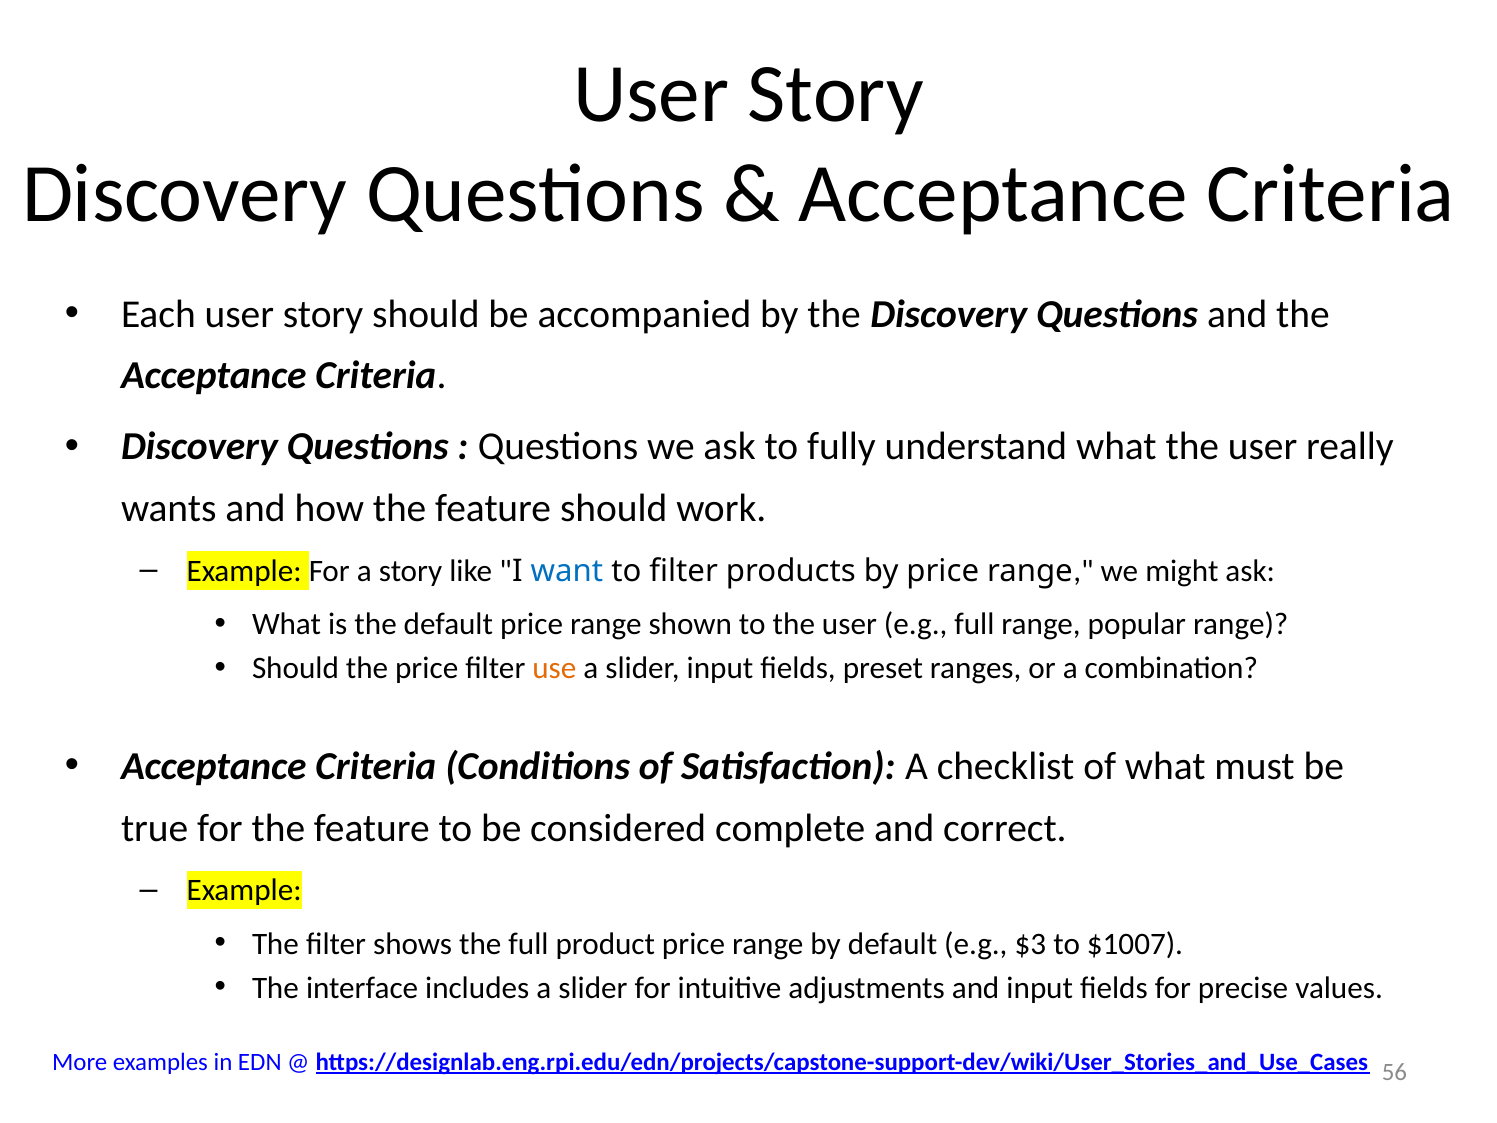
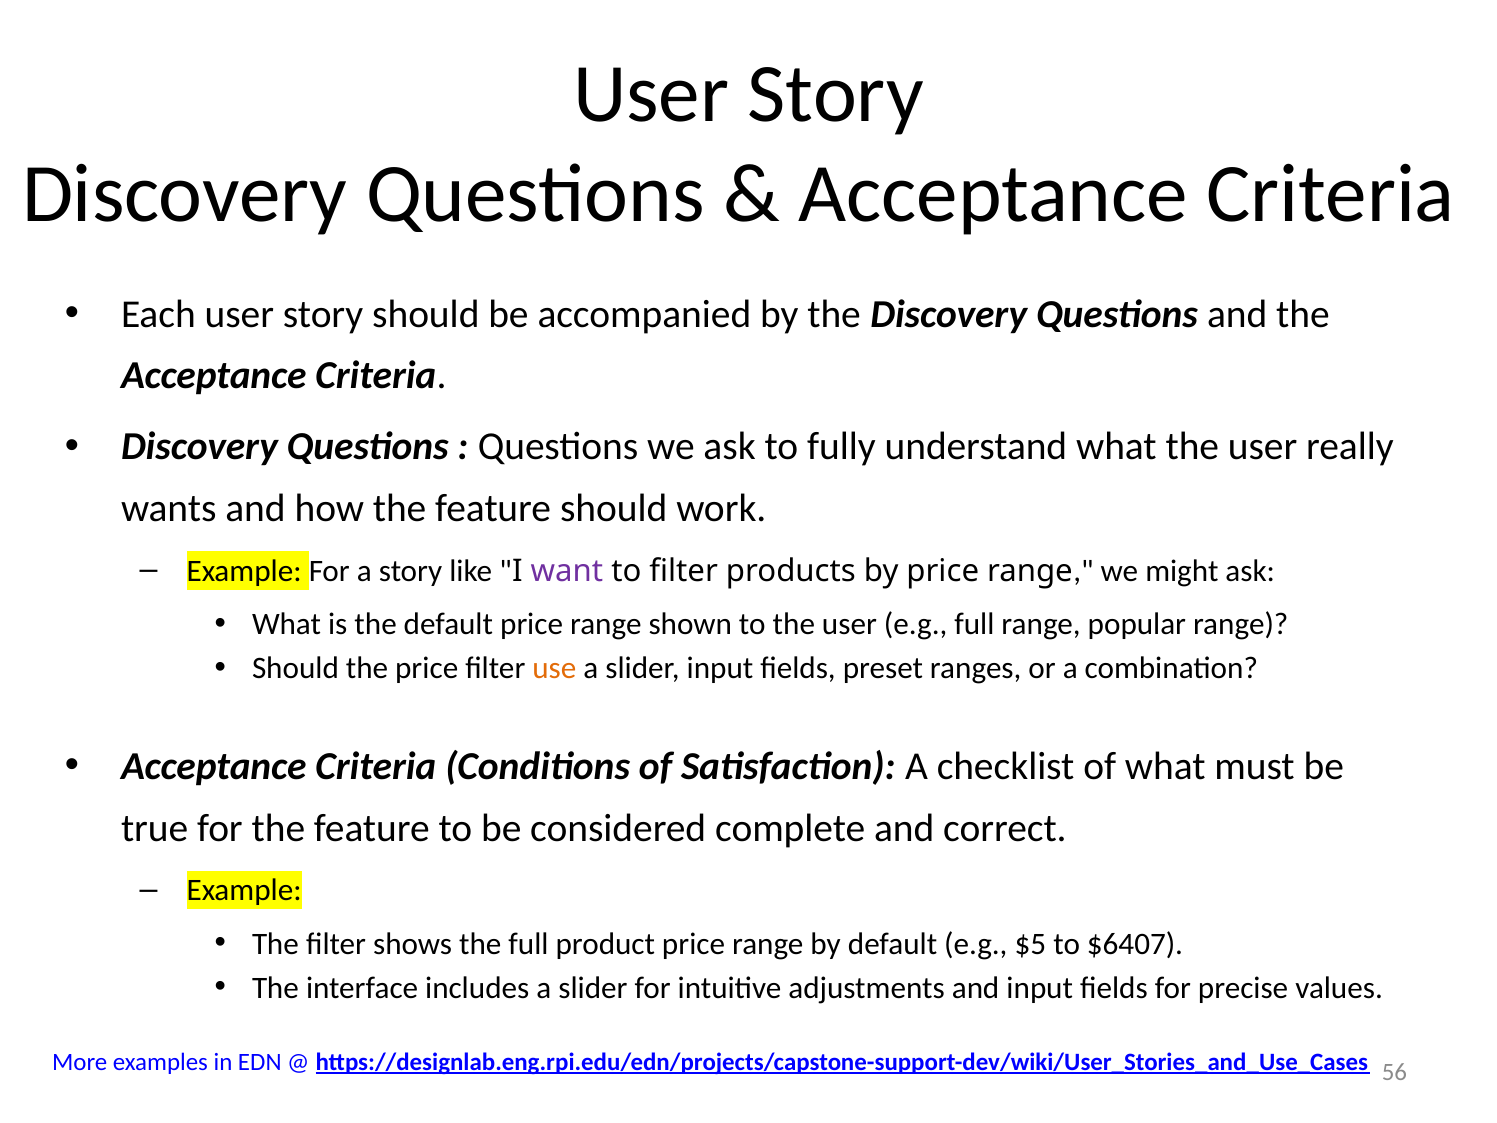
want colour: blue -> purple
$3: $3 -> $5
$1007: $1007 -> $6407
